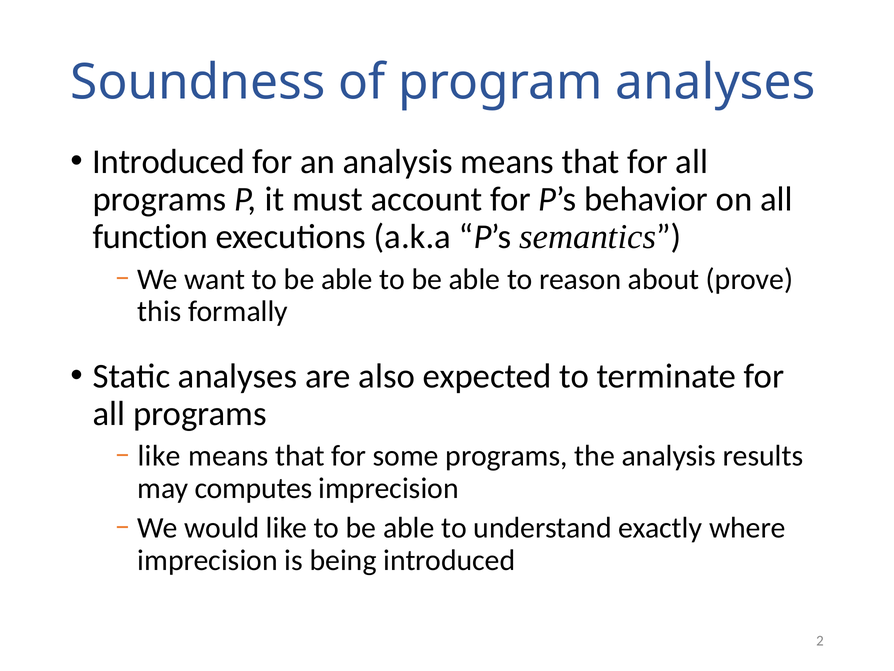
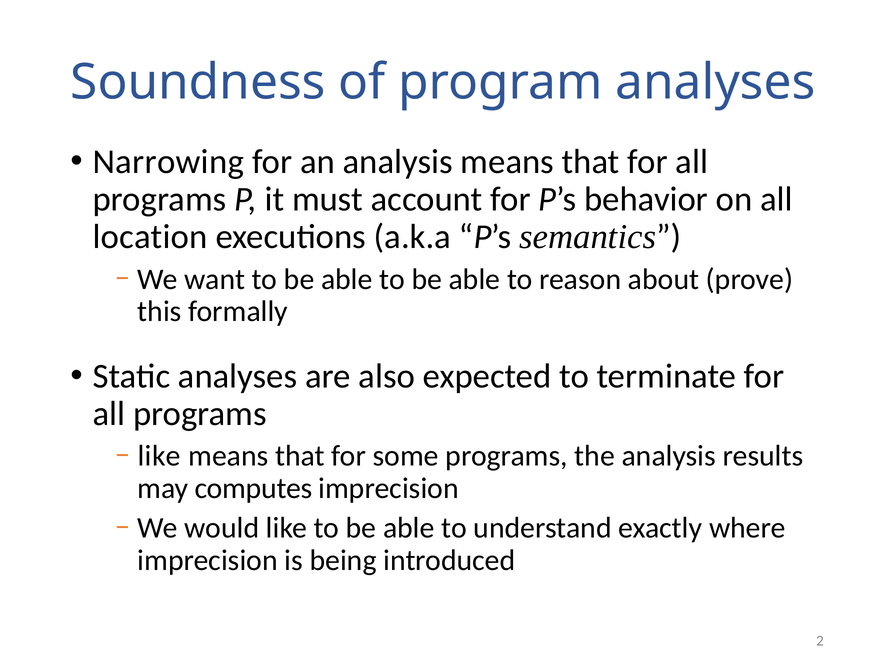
Introduced at (169, 162): Introduced -> Narrowing
function: function -> location
